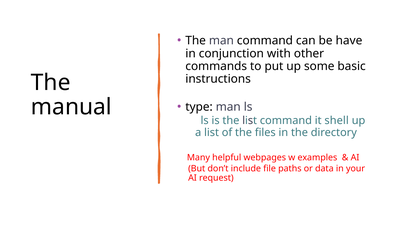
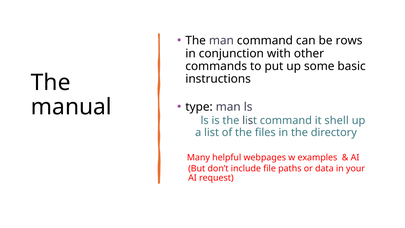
have: have -> rows
